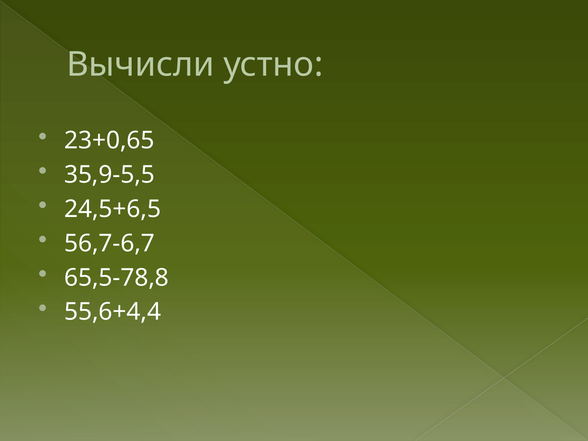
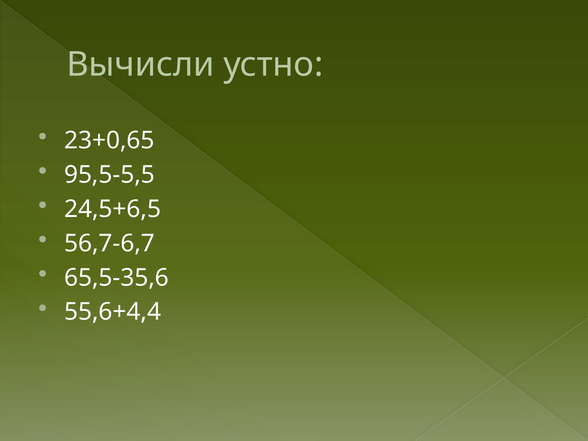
35,9-5,5: 35,9-5,5 -> 95,5-5,5
65,5-78,8: 65,5-78,8 -> 65,5-35,6
